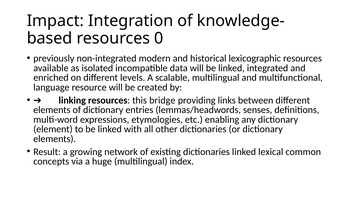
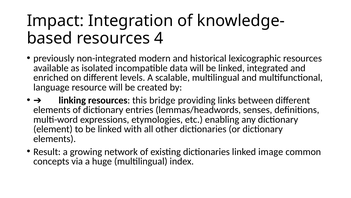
0: 0 -> 4
lexical: lexical -> image
